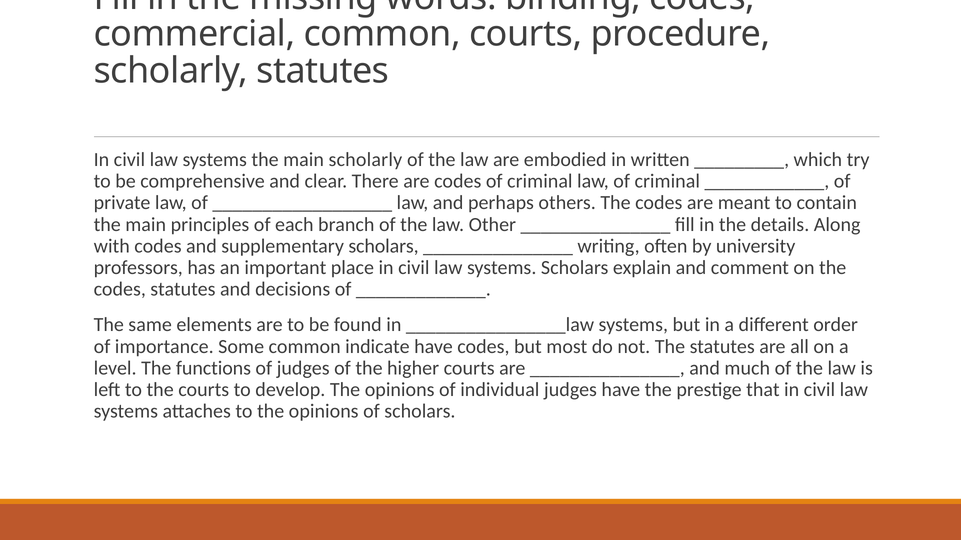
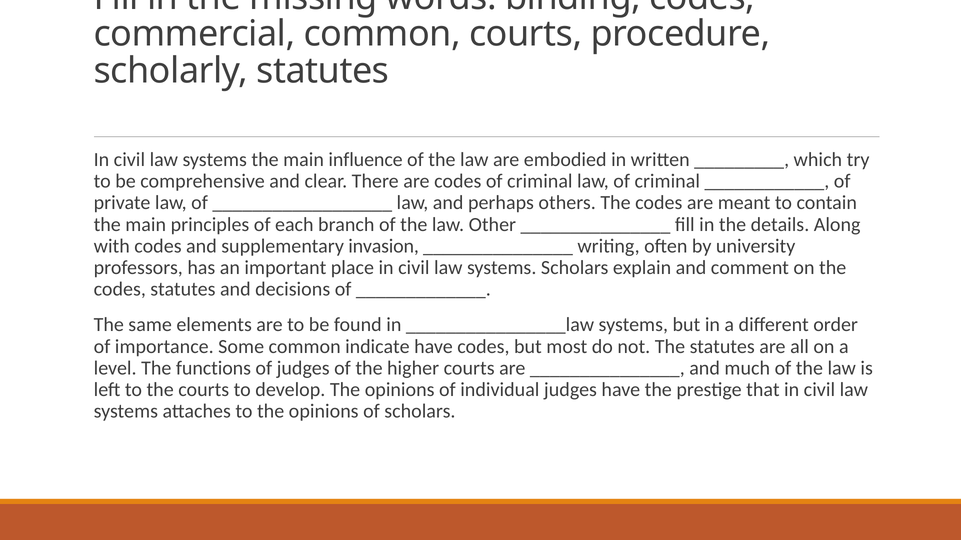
main scholarly: scholarly -> influence
supplementary scholars: scholars -> invasion
